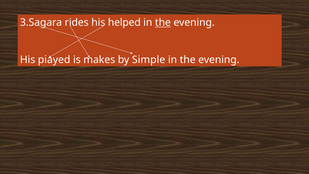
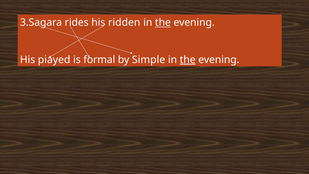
helped: helped -> ridden
makes: makes -> formal
the at (188, 60) underline: none -> present
